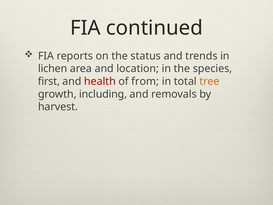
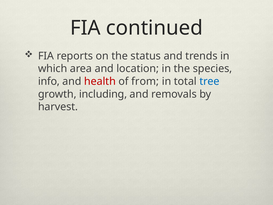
lichen: lichen -> which
first: first -> info
tree colour: orange -> blue
